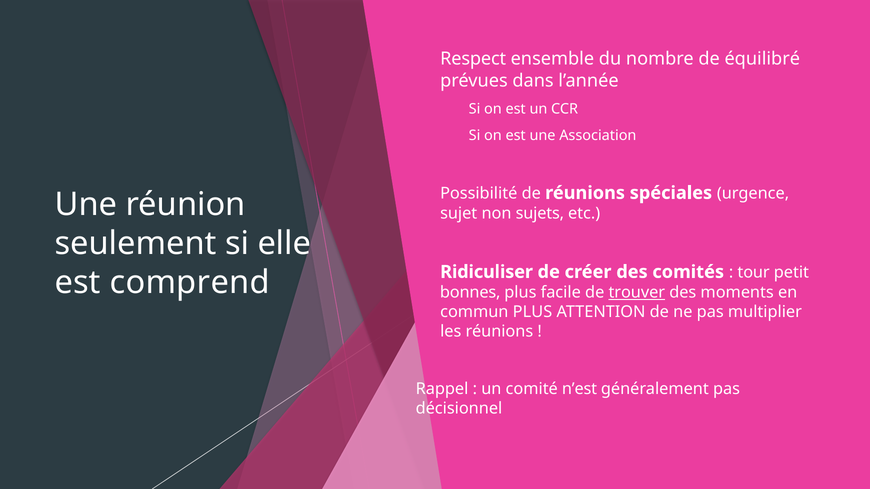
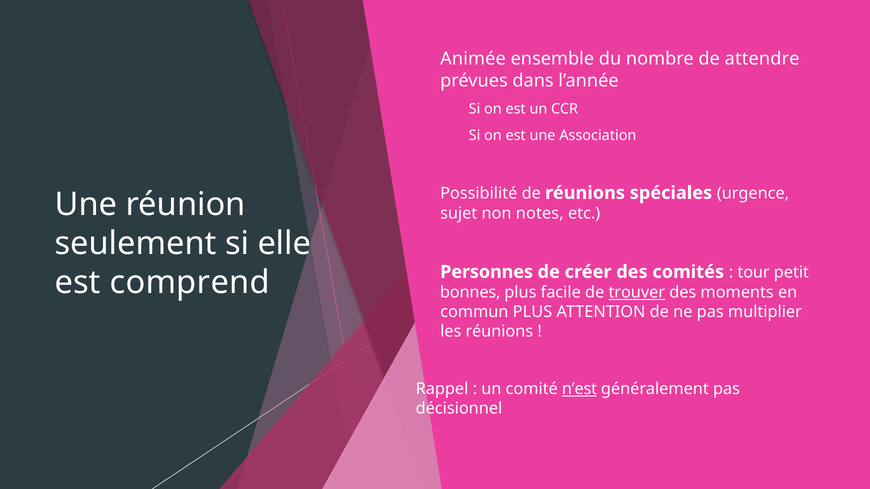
Respect: Respect -> Animée
équilibré: équilibré -> attendre
sujets: sujets -> notes
Ridiculiser: Ridiculiser -> Personnes
n’est underline: none -> present
